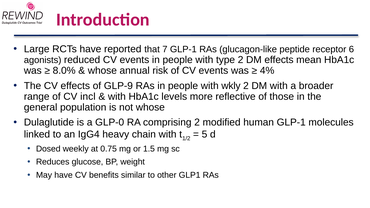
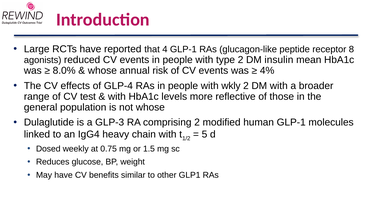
7: 7 -> 4
6: 6 -> 8
DM effects: effects -> insulin
GLP-9: GLP-9 -> GLP-4
incl: incl -> test
GLP-0: GLP-0 -> GLP-3
